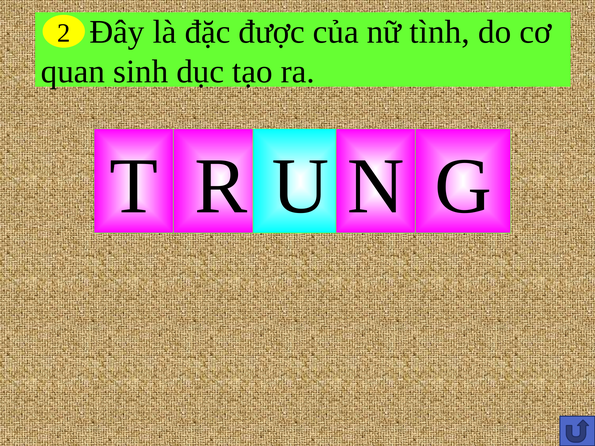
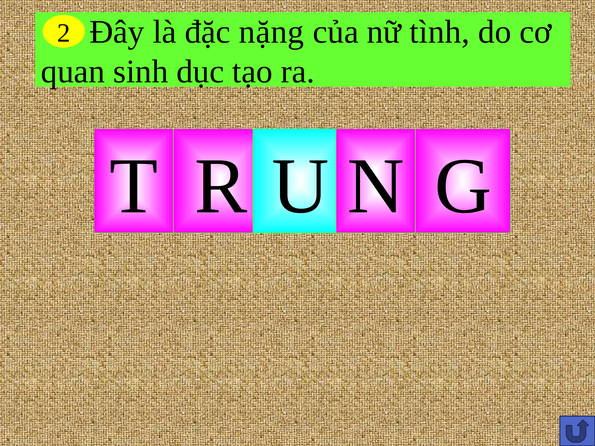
được: được -> nặng
